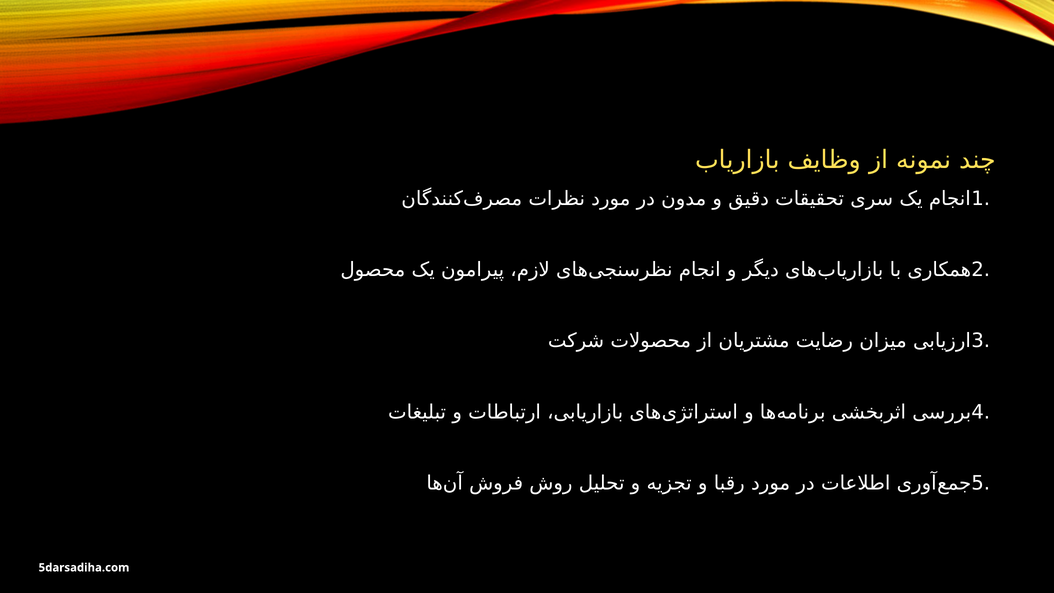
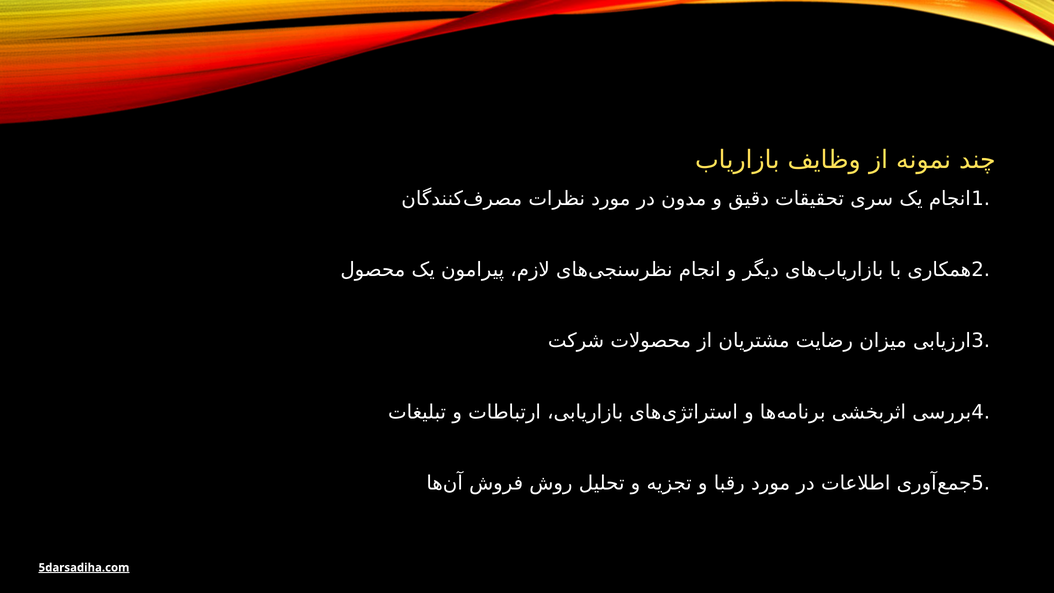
5darsadiha.com underline: none -> present
